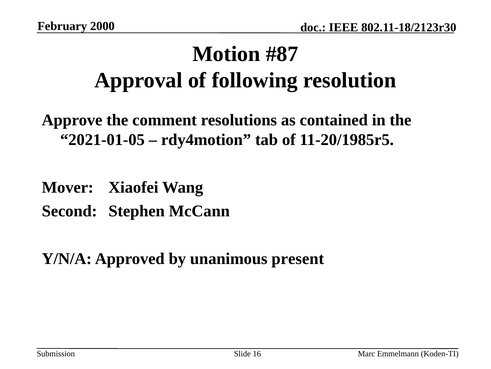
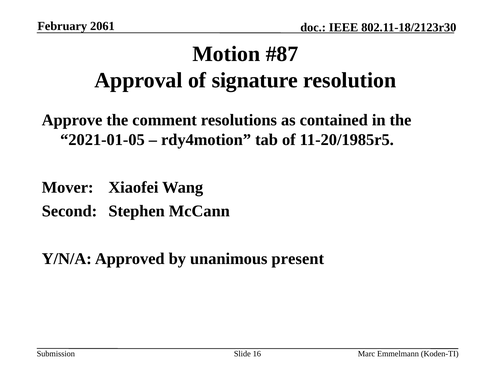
2000: 2000 -> 2061
following: following -> signature
